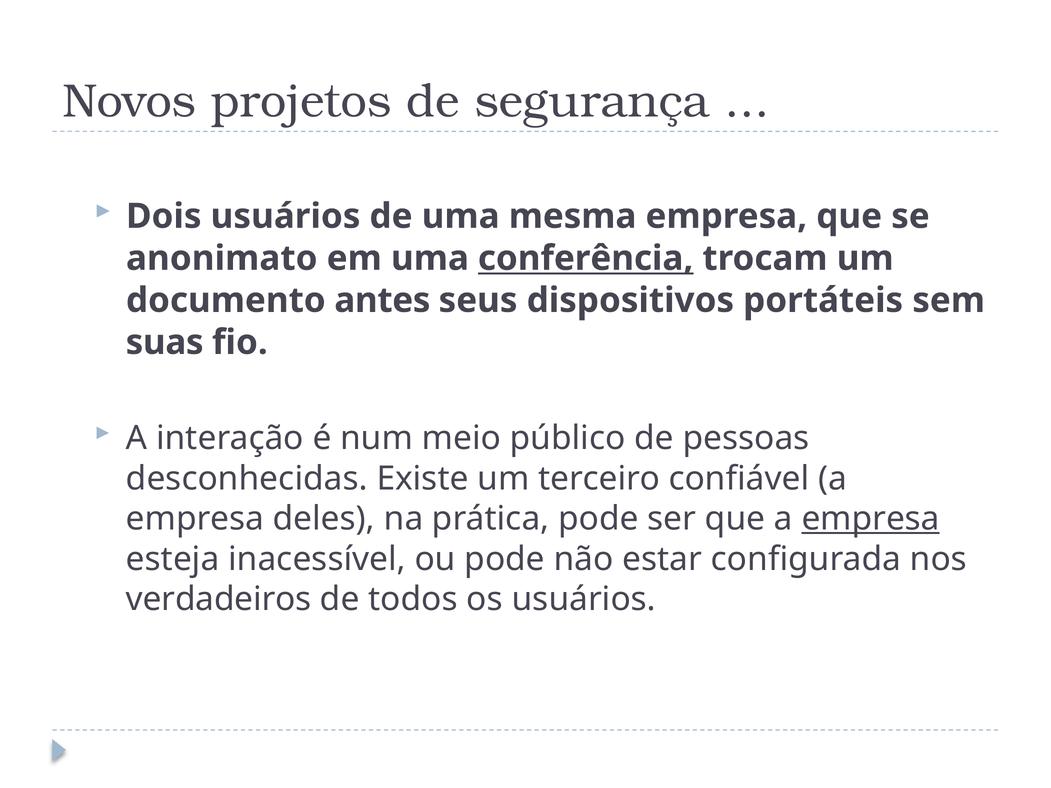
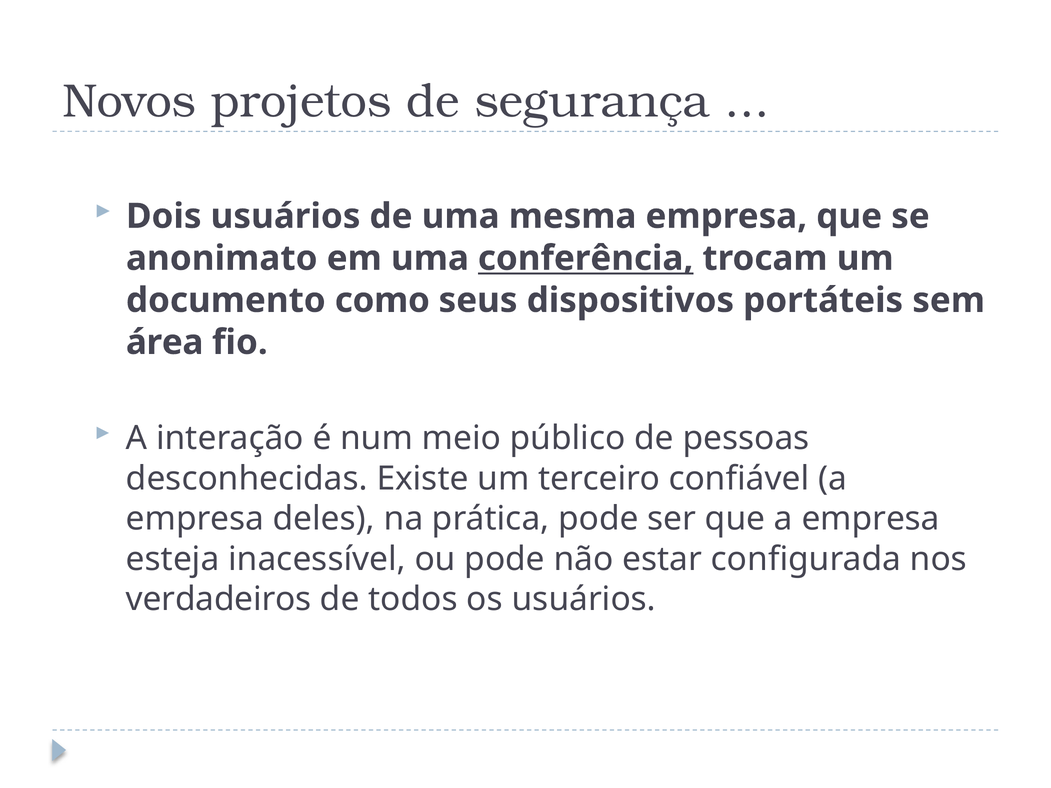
antes: antes -> como
suas: suas -> área
empresa at (871, 519) underline: present -> none
